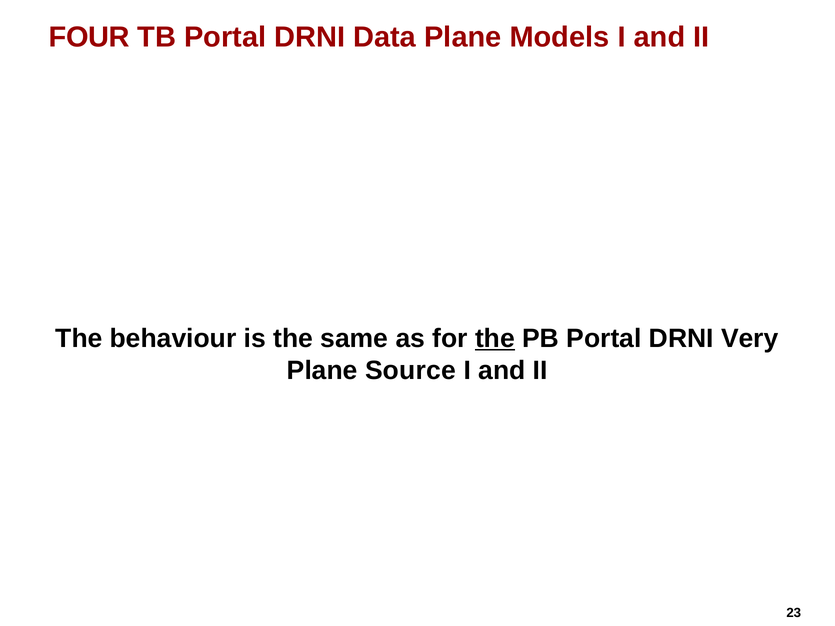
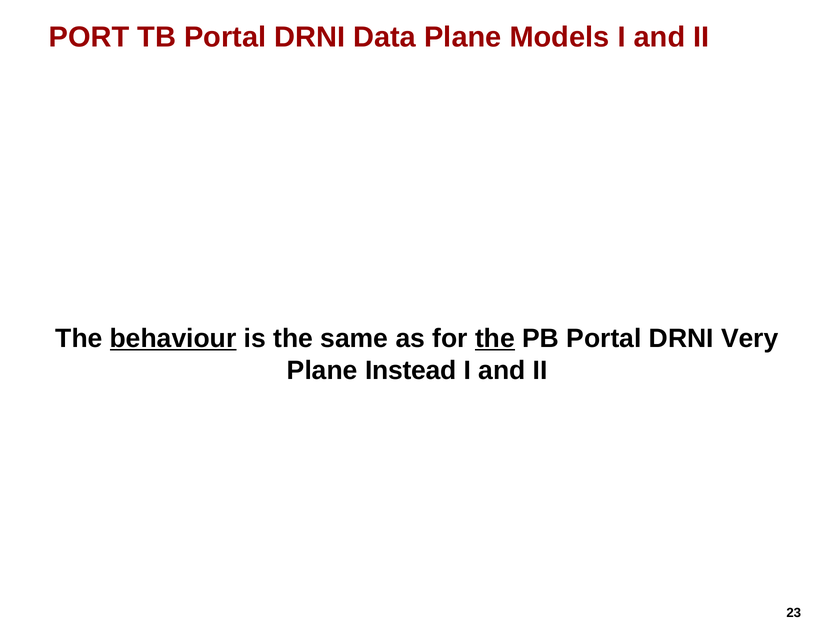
FOUR: FOUR -> PORT
behaviour underline: none -> present
Source: Source -> Instead
